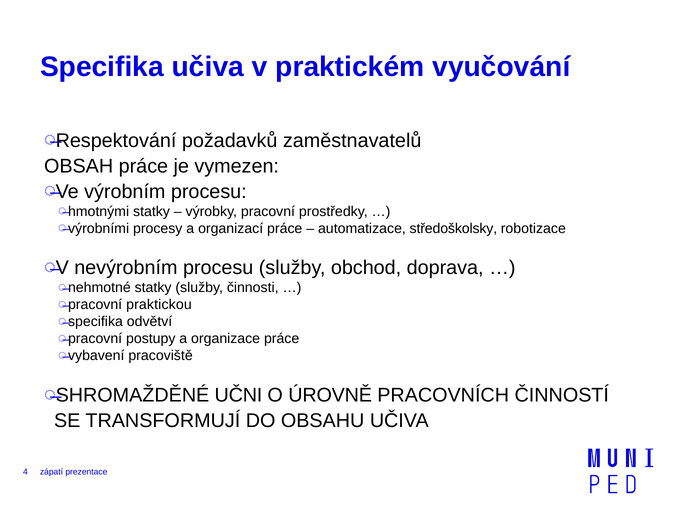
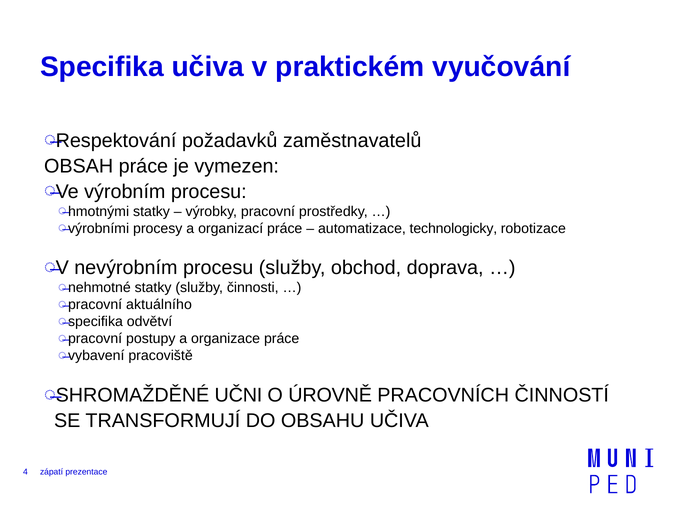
středoškolsky: středoškolsky -> technologicky
praktickou: praktickou -> aktuálního
